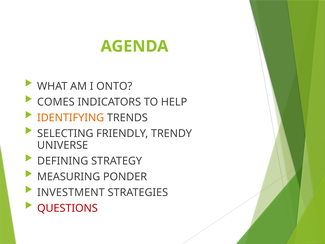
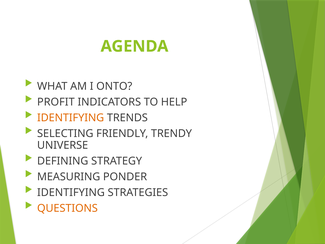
COMES: COMES -> PROFIT
INVESTMENT at (71, 192): INVESTMENT -> IDENTIFYING
QUESTIONS colour: red -> orange
